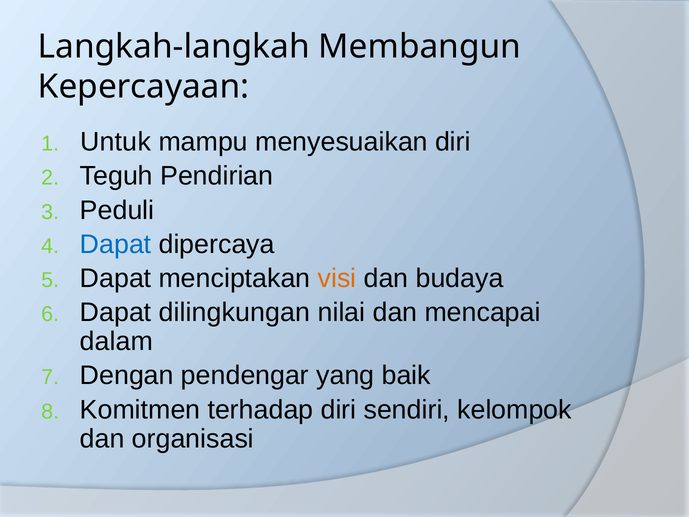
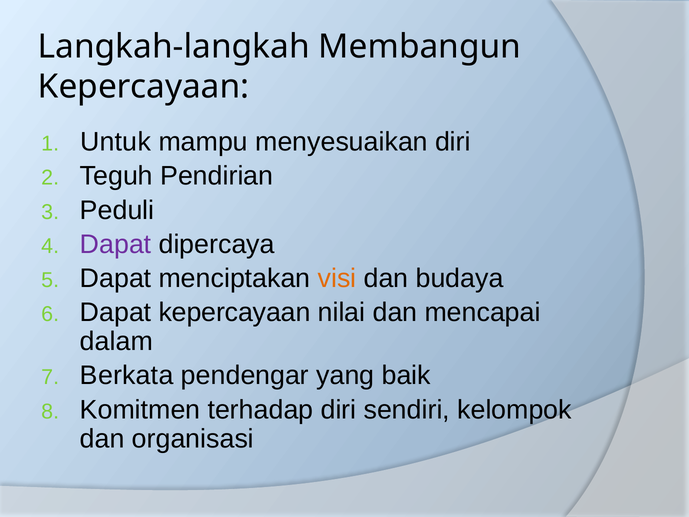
Dapat at (116, 244) colour: blue -> purple
Dapat dilingkungan: dilingkungan -> kepercayaan
Dengan: Dengan -> Berkata
